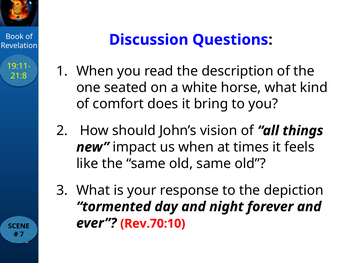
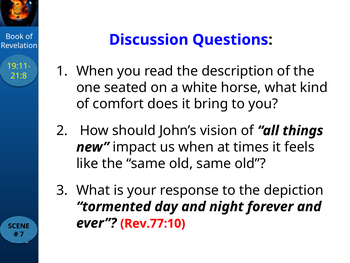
Rev.70:10: Rev.70:10 -> Rev.77:10
